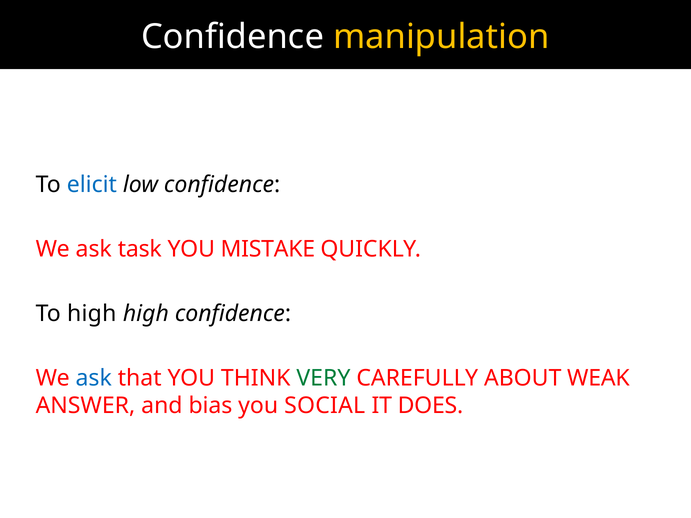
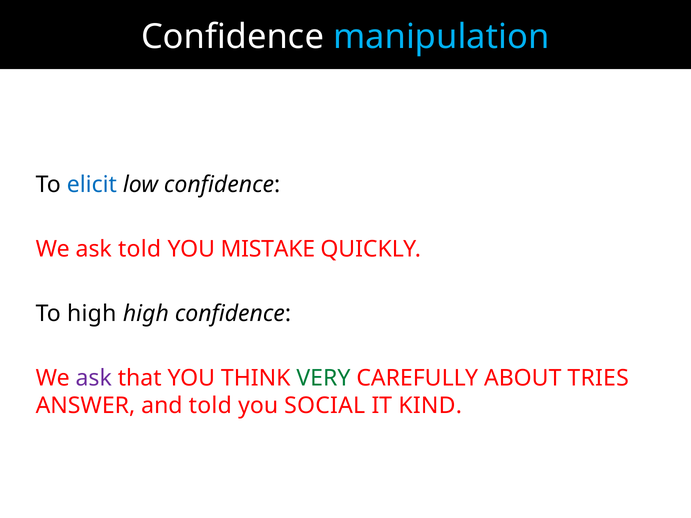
manipulation colour: yellow -> light blue
ask task: task -> told
ask at (94, 378) colour: blue -> purple
WEAK: WEAK -> TRIES
and bias: bias -> told
DOES: DOES -> KIND
